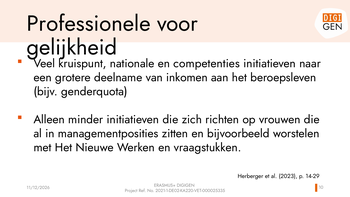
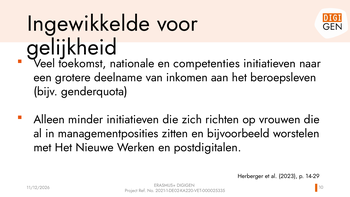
Professionele: Professionele -> Ingewikkelde
kruispunt: kruispunt -> toekomst
vraagstukken: vraagstukken -> postdigitalen
